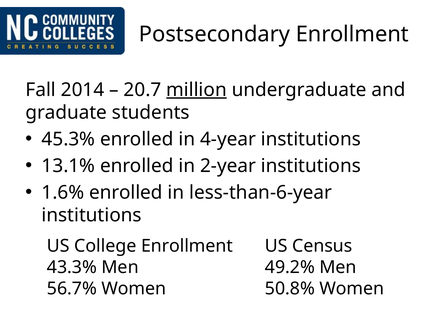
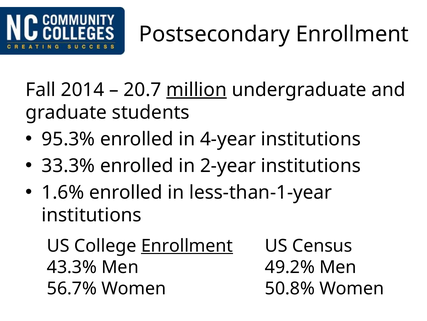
45.3%: 45.3% -> 95.3%
13.1%: 13.1% -> 33.3%
less-than-6-year: less-than-6-year -> less-than-1-year
Enrollment at (187, 245) underline: none -> present
